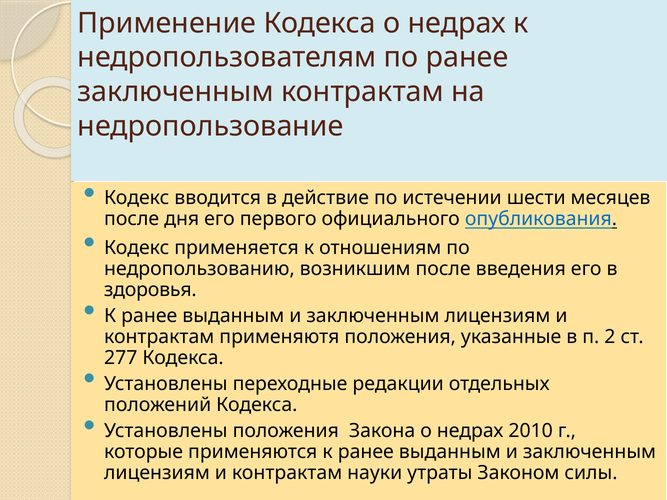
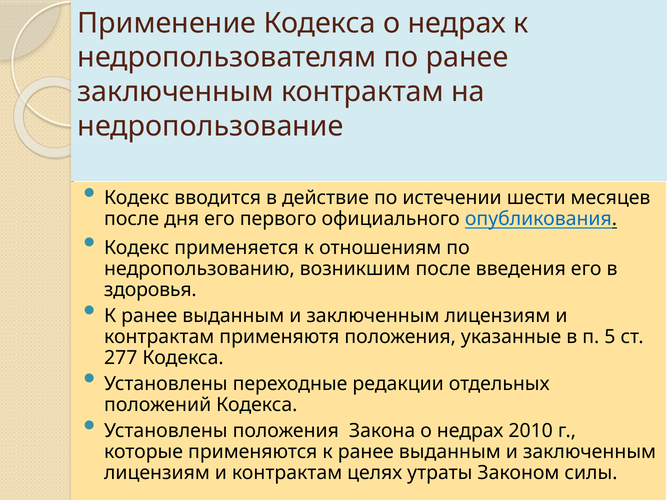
2: 2 -> 5
науки: науки -> целях
